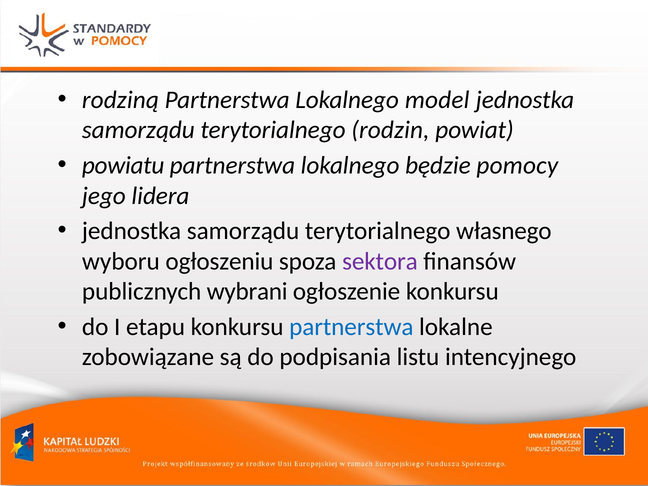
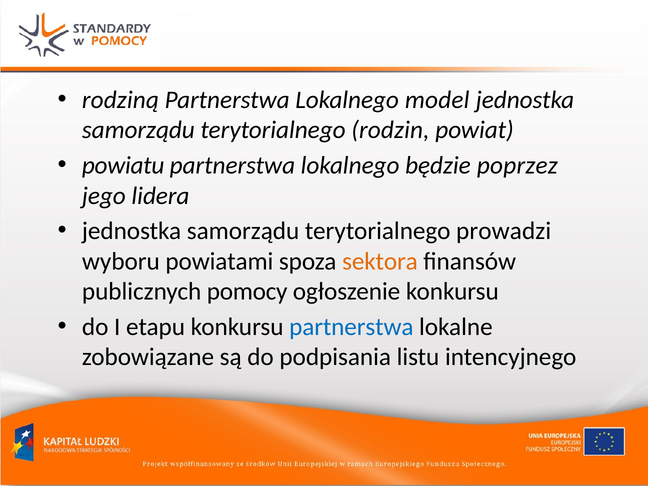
pomocy: pomocy -> poprzez
własnego: własnego -> prowadzi
ogłoszeniu: ogłoszeniu -> powiatami
sektora colour: purple -> orange
wybrani: wybrani -> pomocy
